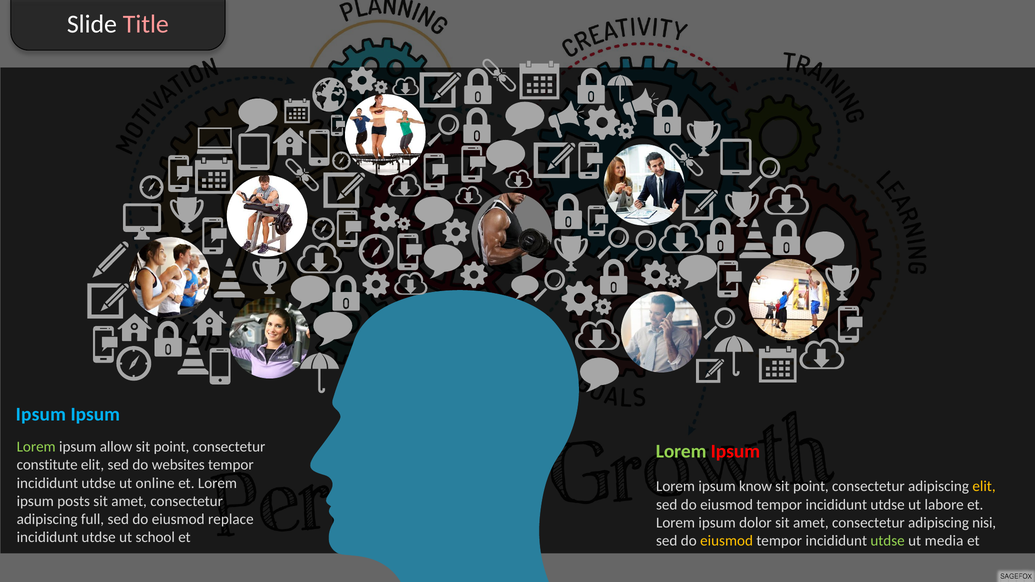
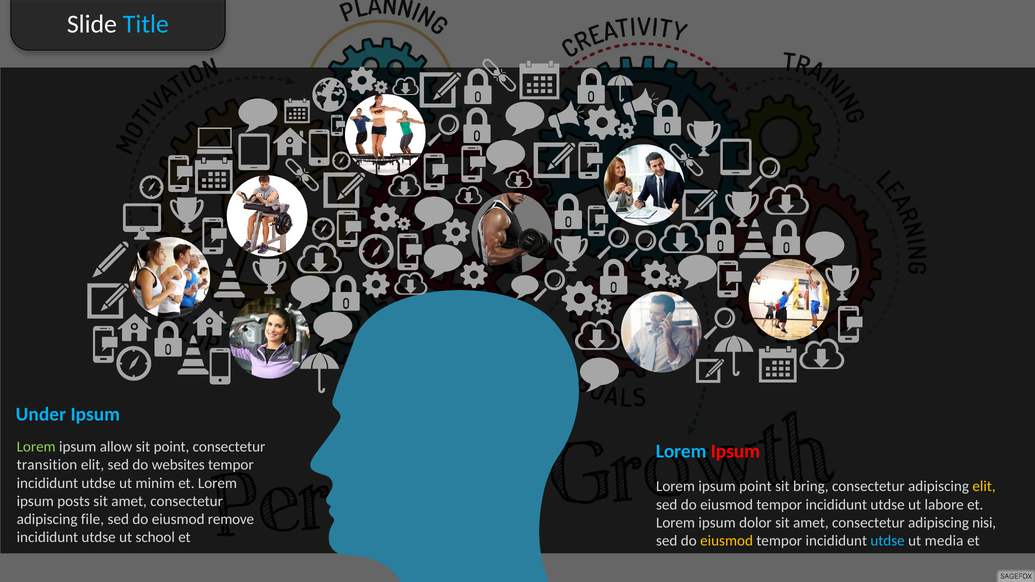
Title colour: pink -> light blue
Ipsum at (41, 414): Ipsum -> Under
Lorem at (681, 451) colour: light green -> light blue
constitute: constitute -> transition
online: online -> minim
ipsum know: know -> point
point at (811, 487): point -> bring
full: full -> file
replace: replace -> remove
utdse at (888, 541) colour: light green -> light blue
